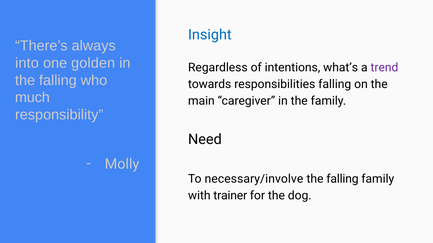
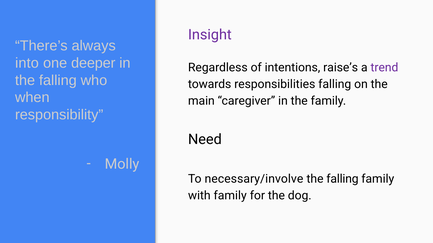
Insight colour: blue -> purple
golden: golden -> deeper
what’s: what’s -> raise’s
much: much -> when
with trainer: trainer -> family
